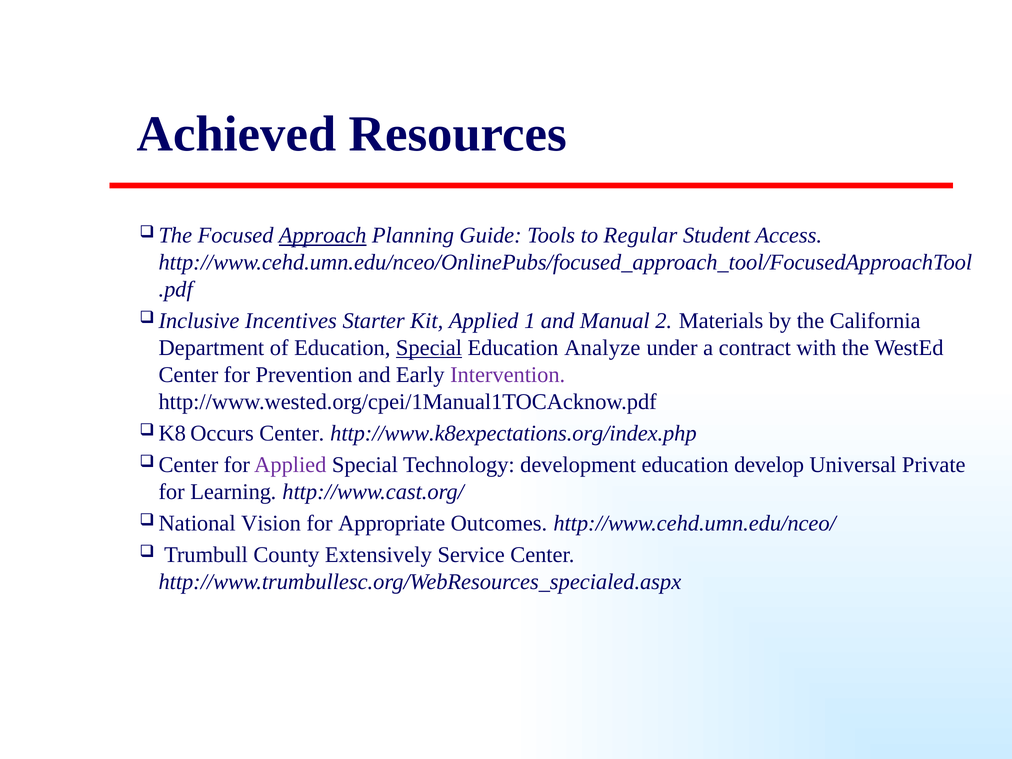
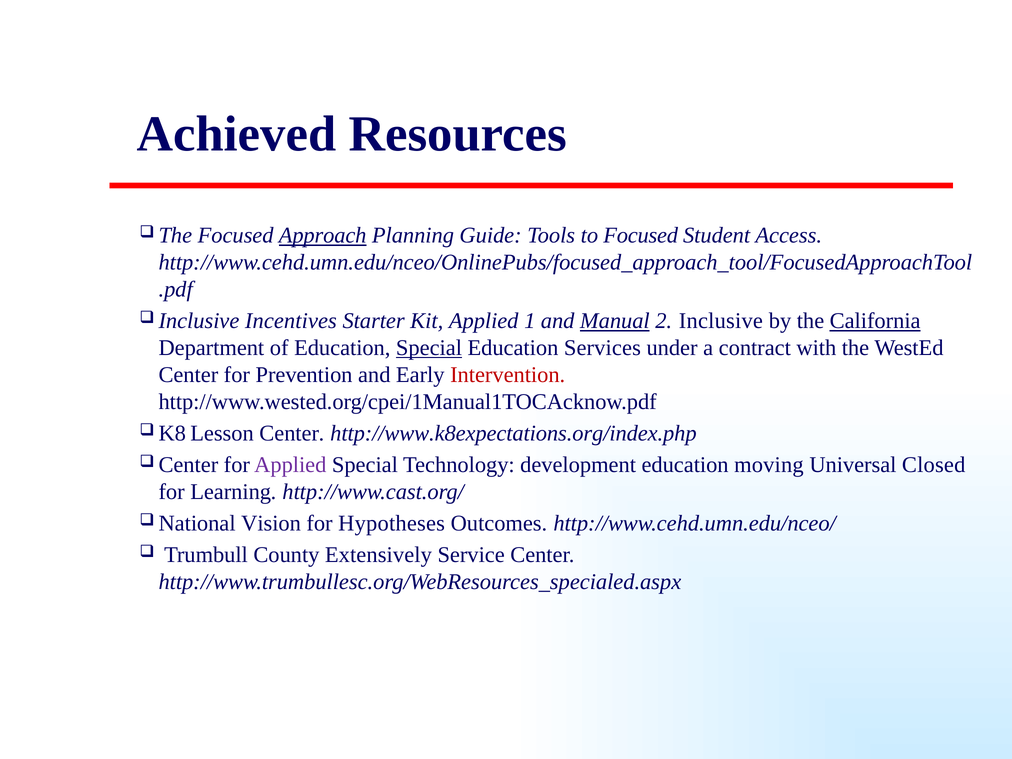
to Regular: Regular -> Focused
Manual underline: none -> present
Materials: Materials -> Inclusive
California underline: none -> present
Analyze: Analyze -> Services
Intervention colour: purple -> red
Occurs: Occurs -> Lesson
develop: develop -> moving
Private: Private -> Closed
Appropriate: Appropriate -> Hypotheses
